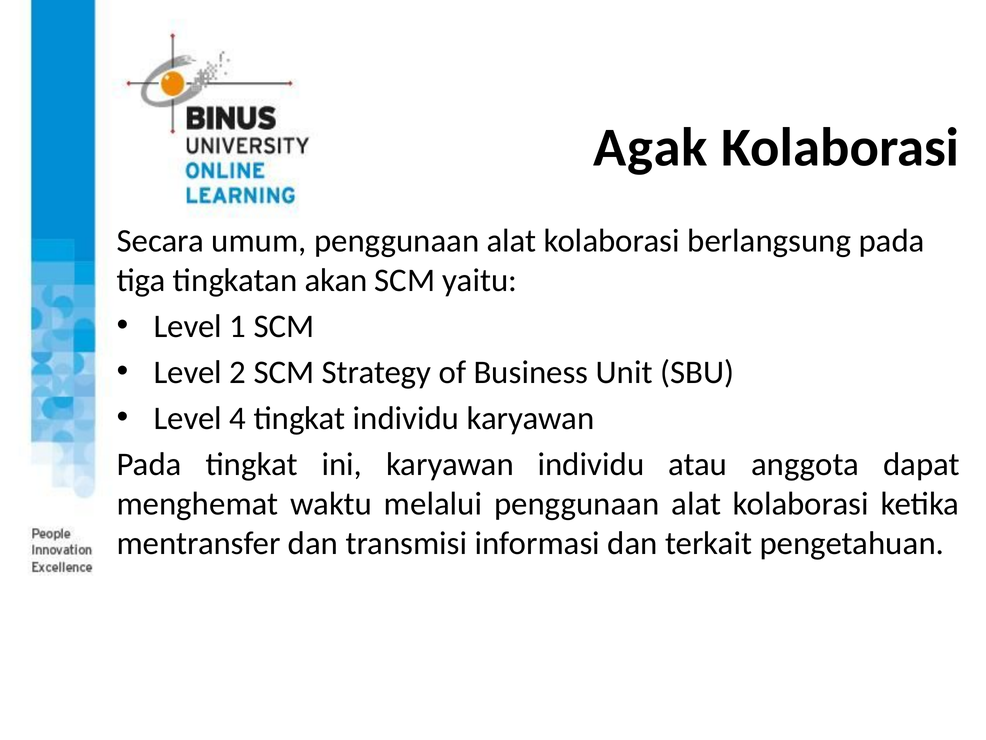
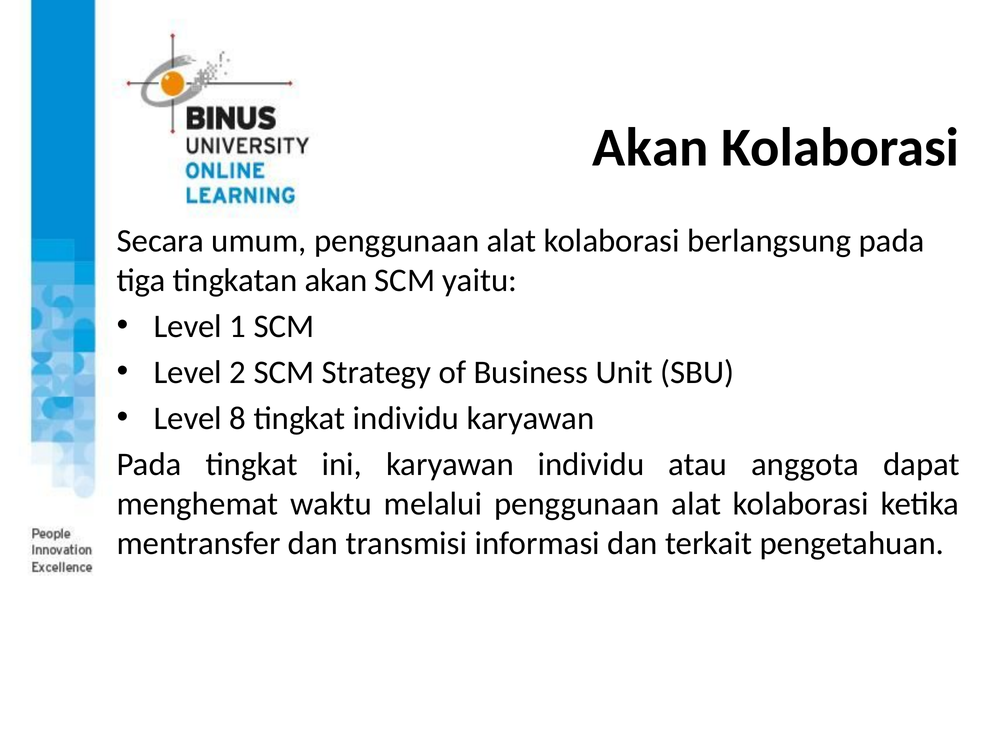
Agak at (650, 148): Agak -> Akan
4: 4 -> 8
